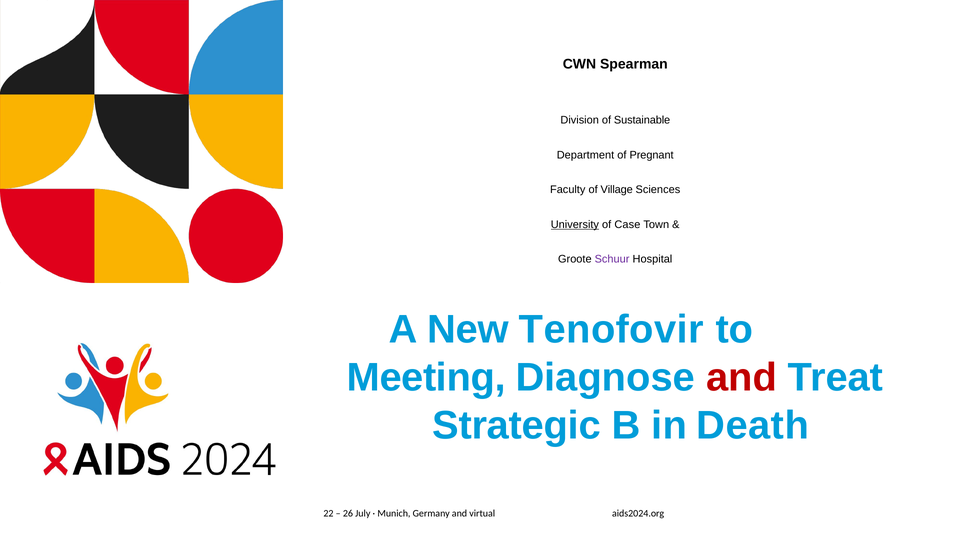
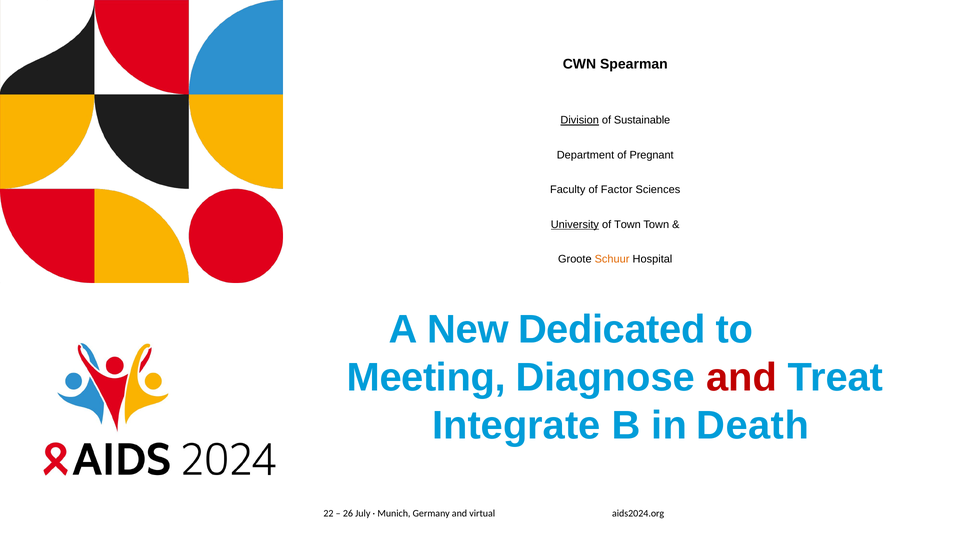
Division underline: none -> present
Village: Village -> Factor
of Case: Case -> Town
Schuur colour: purple -> orange
Tenofovir: Tenofovir -> Dedicated
Strategic: Strategic -> Integrate
